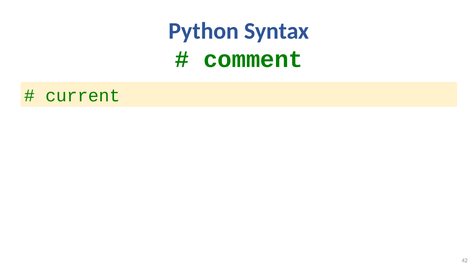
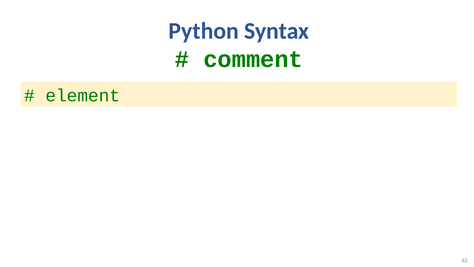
current: current -> element
